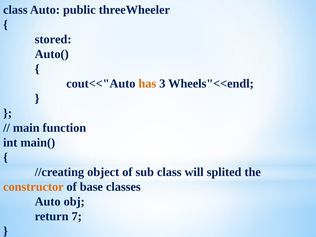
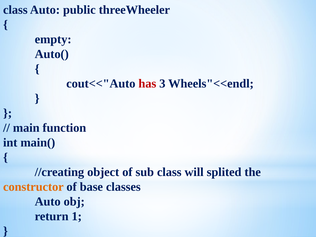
stored: stored -> empty
has colour: orange -> red
7: 7 -> 1
